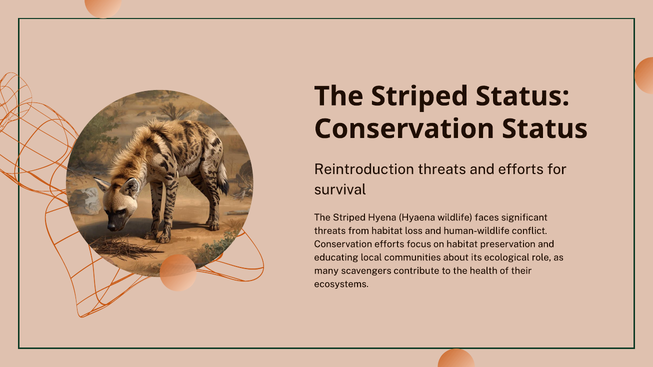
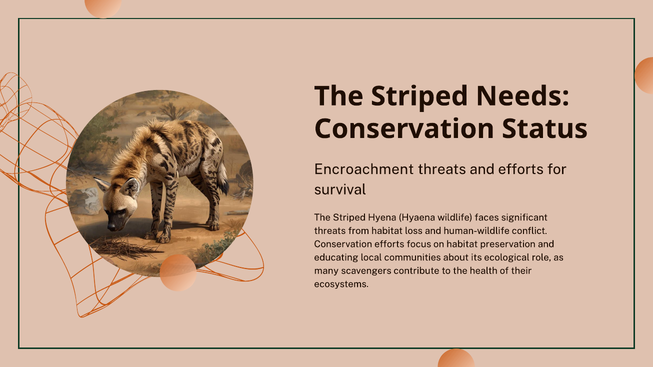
Striped Status: Status -> Needs
Reintroduction: Reintroduction -> Encroachment
